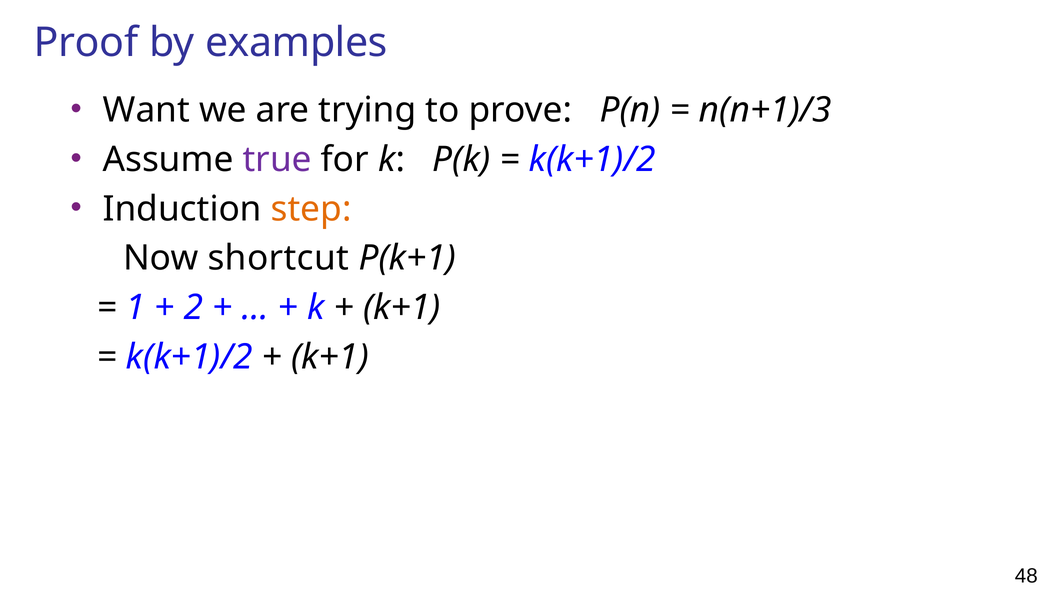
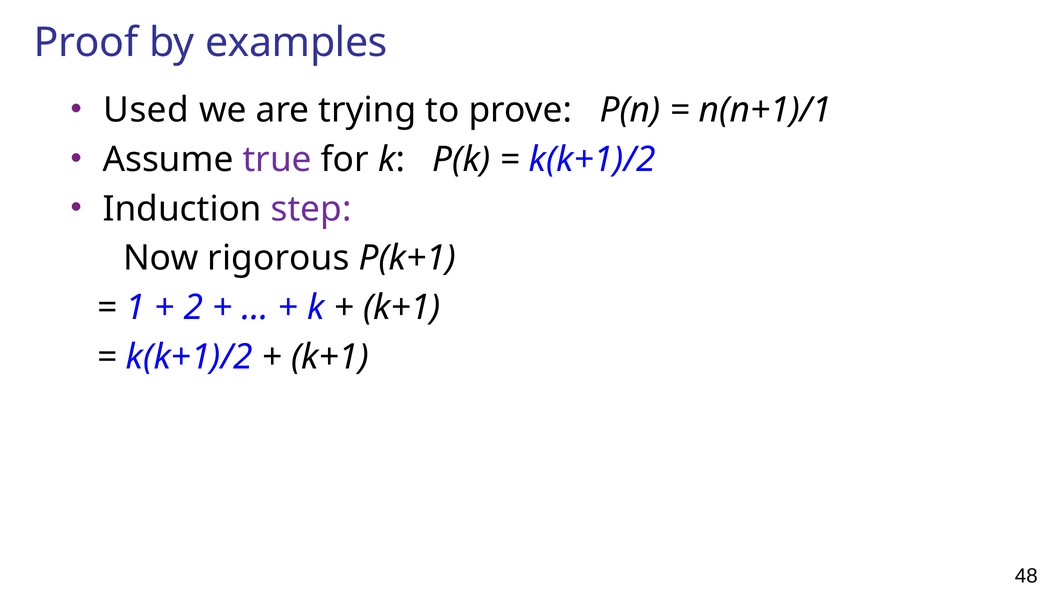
Want: Want -> Used
n(n+1)/3: n(n+1)/3 -> n(n+1)/1
step colour: orange -> purple
shortcut: shortcut -> rigorous
